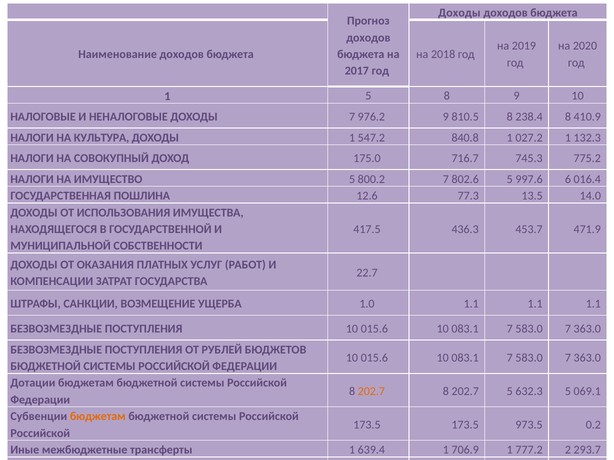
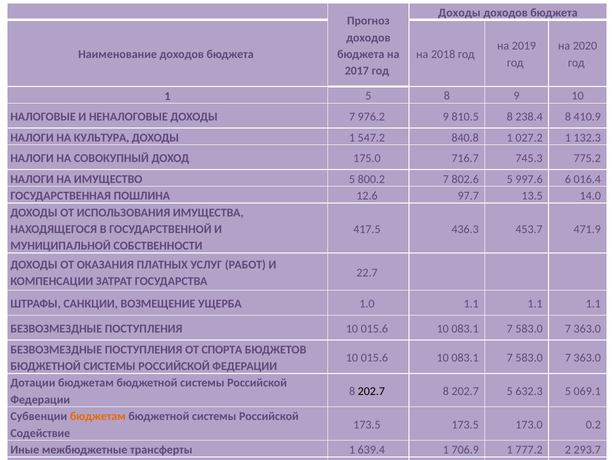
77.3: 77.3 -> 97.7
РУБЛЕЙ: РУБЛЕЙ -> СПОРТА
202.7 at (371, 392) colour: orange -> black
973.5: 973.5 -> 173.0
Российской at (40, 434): Российской -> Содействие
